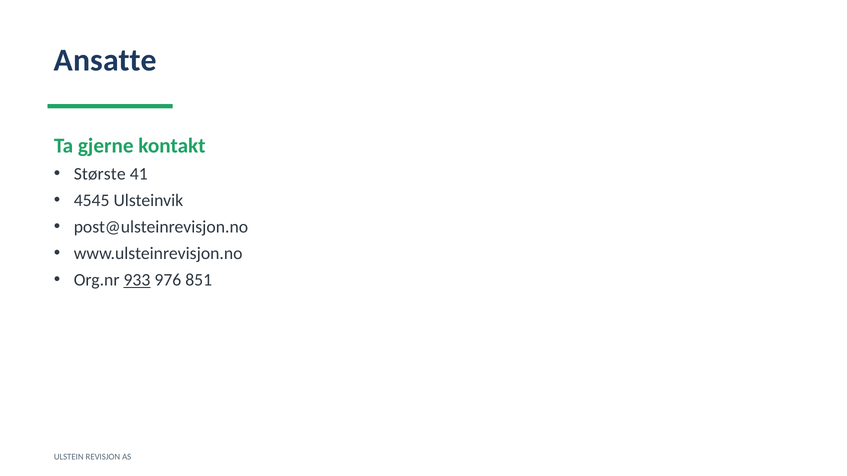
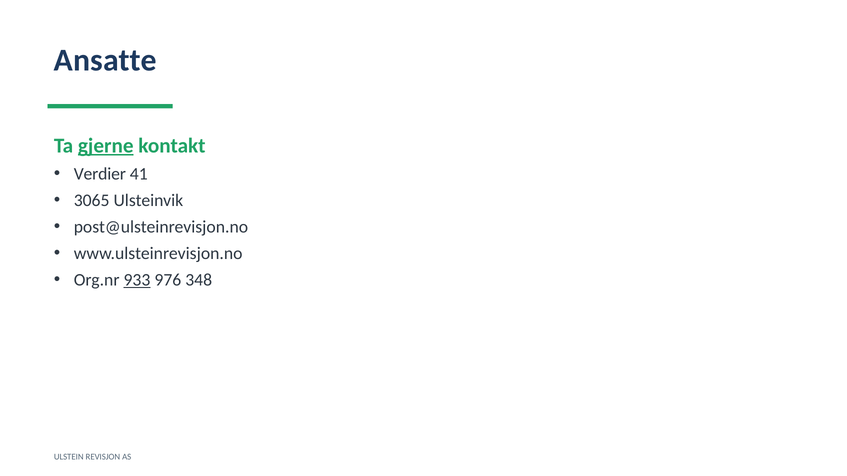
gjerne underline: none -> present
Største: Største -> Verdier
4545: 4545 -> 3065
851: 851 -> 348
